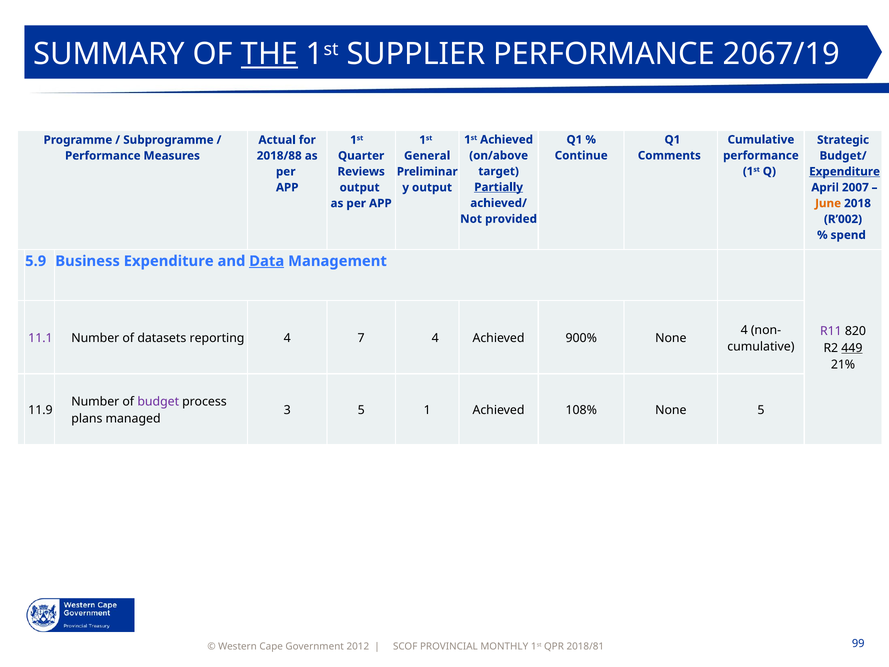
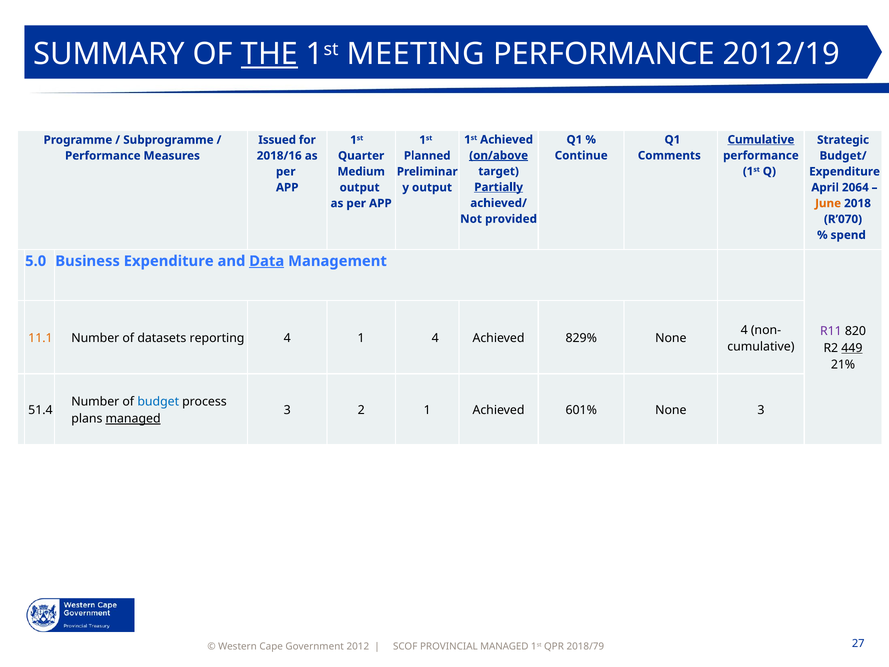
SUPPLIER: SUPPLIER -> MEETING
2067/19: 2067/19 -> 2012/19
Cumulative at (761, 140) underline: none -> present
Actual: Actual -> Issued
on/above underline: none -> present
2018/88: 2018/88 -> 2018/16
General: General -> Planned
Reviews: Reviews -> Medium
Expenditure at (845, 172) underline: present -> none
2007: 2007 -> 2064
R’002: R’002 -> R’070
5.9: 5.9 -> 5.0
11.1 colour: purple -> orange
4 7: 7 -> 1
900%: 900% -> 829%
budget colour: purple -> blue
11.9: 11.9 -> 51.4
3 5: 5 -> 2
108%: 108% -> 601%
None 5: 5 -> 3
managed at (133, 419) underline: none -> present
PROVINCIAL MONTHLY: MONTHLY -> MANAGED
2018/81: 2018/81 -> 2018/79
99: 99 -> 27
